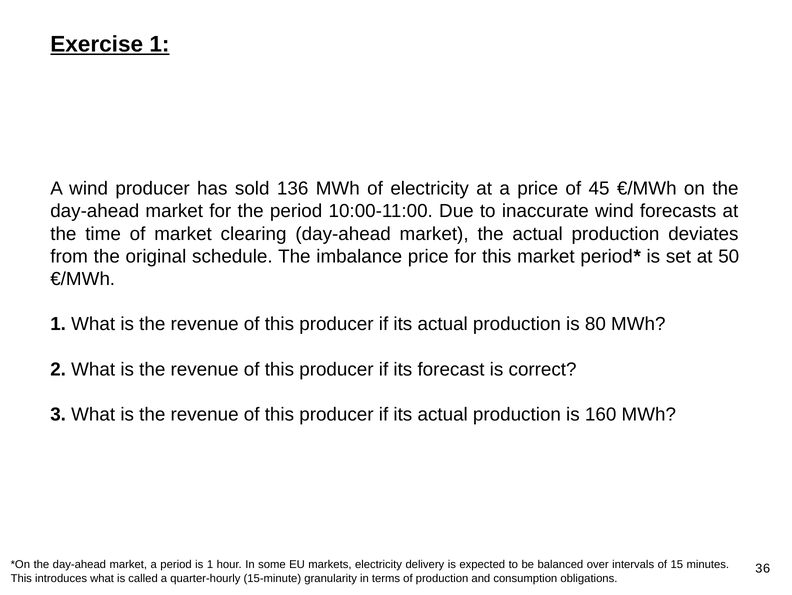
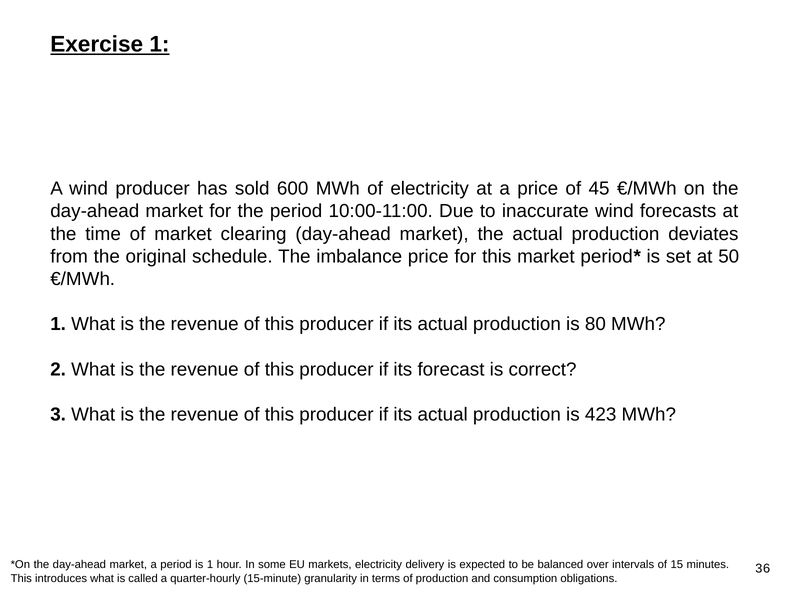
136: 136 -> 600
160: 160 -> 423
